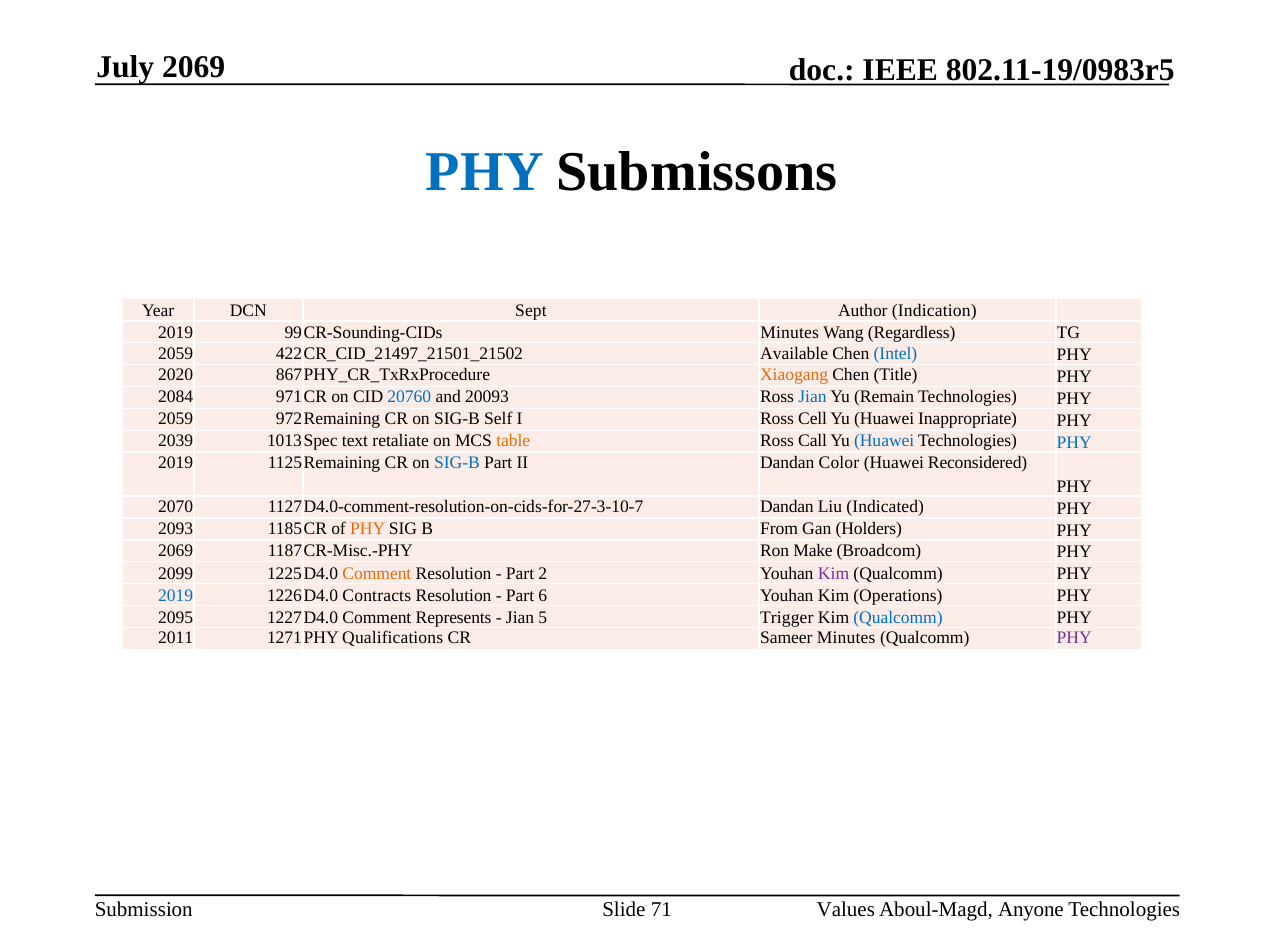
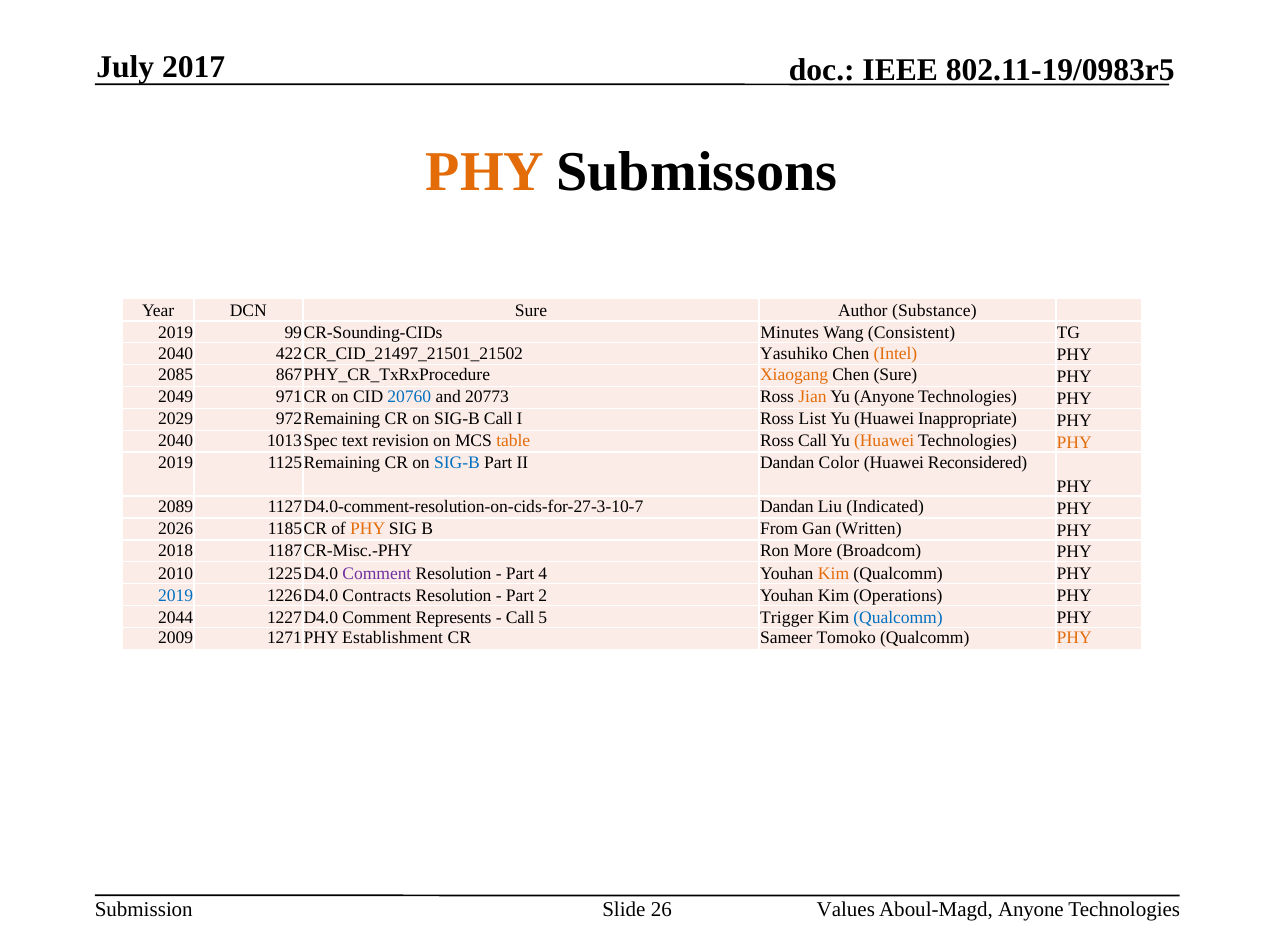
July 2069: 2069 -> 2017
PHY at (485, 172) colour: blue -> orange
DCN Sept: Sept -> Sure
Indication: Indication -> Substance
Regardless: Regardless -> Consistent
2059 at (176, 353): 2059 -> 2040
Available: Available -> Yasuhiko
Intel colour: blue -> orange
2020: 2020 -> 2085
Chen Title: Title -> Sure
2084: 2084 -> 2049
20093: 20093 -> 20773
Jian at (813, 397) colour: blue -> orange
Yu Remain: Remain -> Anyone
2059 at (176, 419): 2059 -> 2029
SIG-B Self: Self -> Call
Cell: Cell -> List
2039 at (176, 441): 2039 -> 2040
retaliate: retaliate -> revision
Huawei at (884, 441) colour: blue -> orange
PHY at (1074, 443) colour: blue -> orange
2070: 2070 -> 2089
2093: 2093 -> 2026
Holders: Holders -> Written
2069 at (176, 550): 2069 -> 2018
Make: Make -> More
2099: 2099 -> 2010
Comment at (377, 574) colour: orange -> purple
2: 2 -> 4
Kim at (834, 574) colour: purple -> orange
6: 6 -> 2
2095: 2095 -> 2044
Jian at (520, 618): Jian -> Call
2011: 2011 -> 2009
Qualifications: Qualifications -> Establishment
Sameer Minutes: Minutes -> Tomoko
PHY at (1074, 638) colour: purple -> orange
71: 71 -> 26
